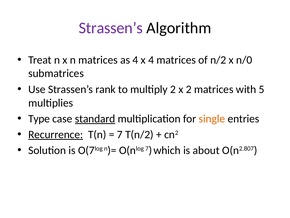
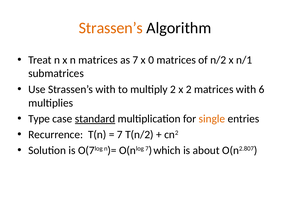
Strassen’s at (111, 28) colour: purple -> orange
as 4: 4 -> 7
x 4: 4 -> 0
n/0: n/0 -> n/1
Strassen’s rank: rank -> with
5: 5 -> 6
Recurrence underline: present -> none
